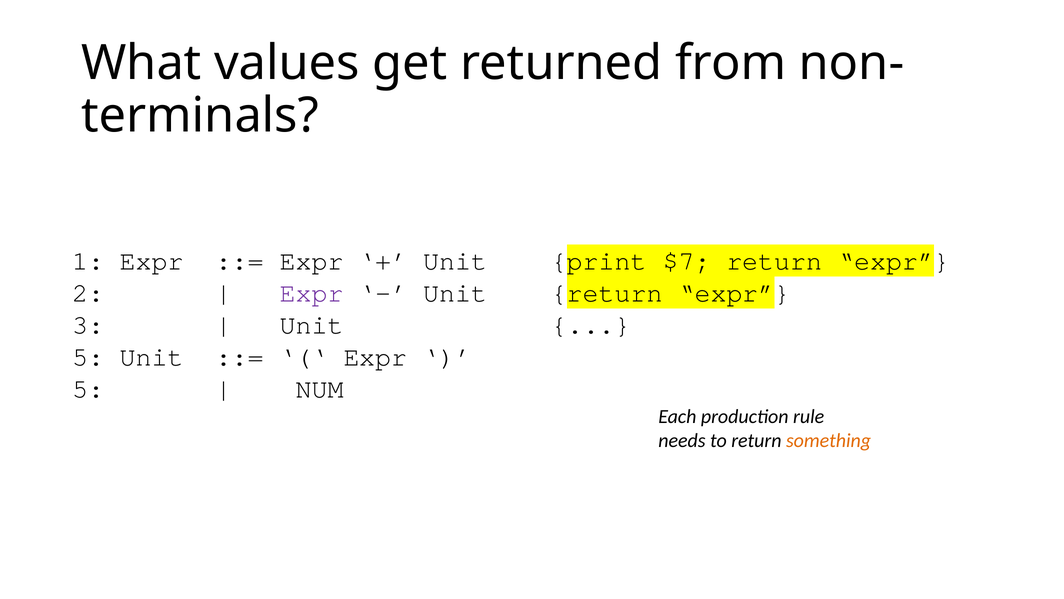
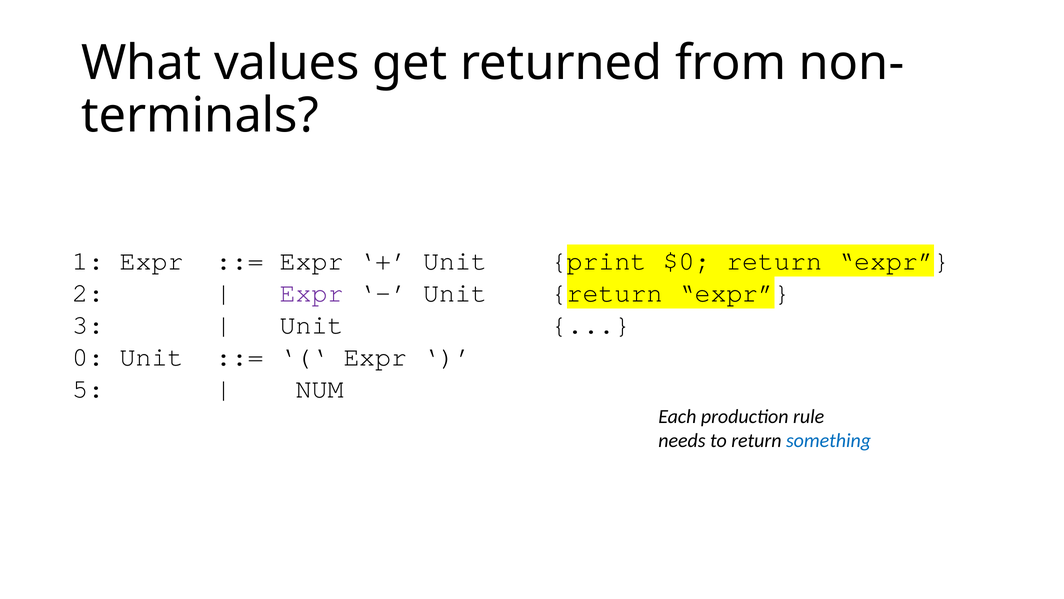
$7: $7 -> $0
5 at (88, 357): 5 -> 0
something colour: orange -> blue
